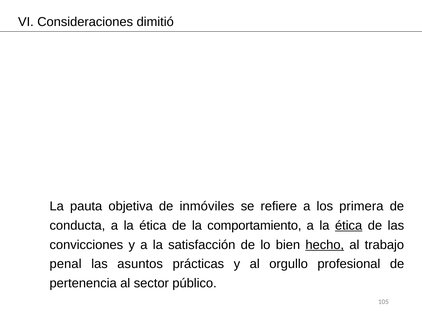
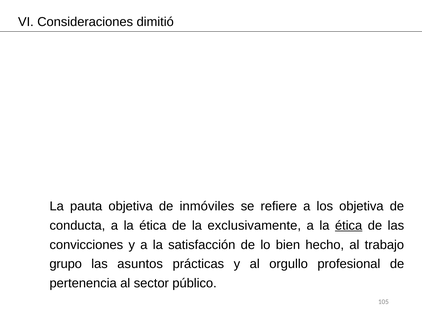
los primera: primera -> objetiva
comportamiento: comportamiento -> exclusivamente
hecho underline: present -> none
penal: penal -> grupo
